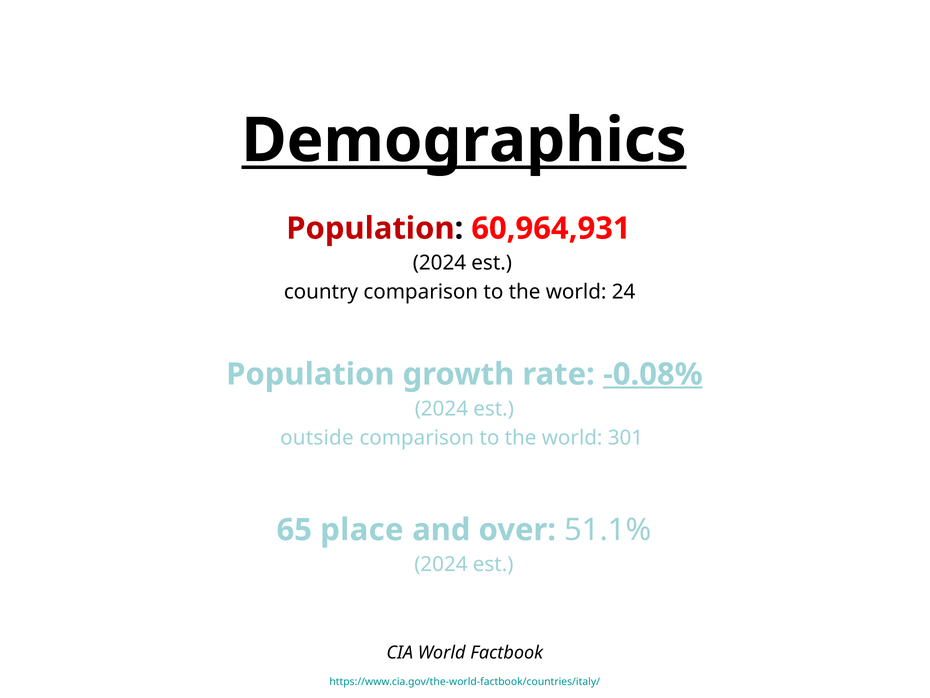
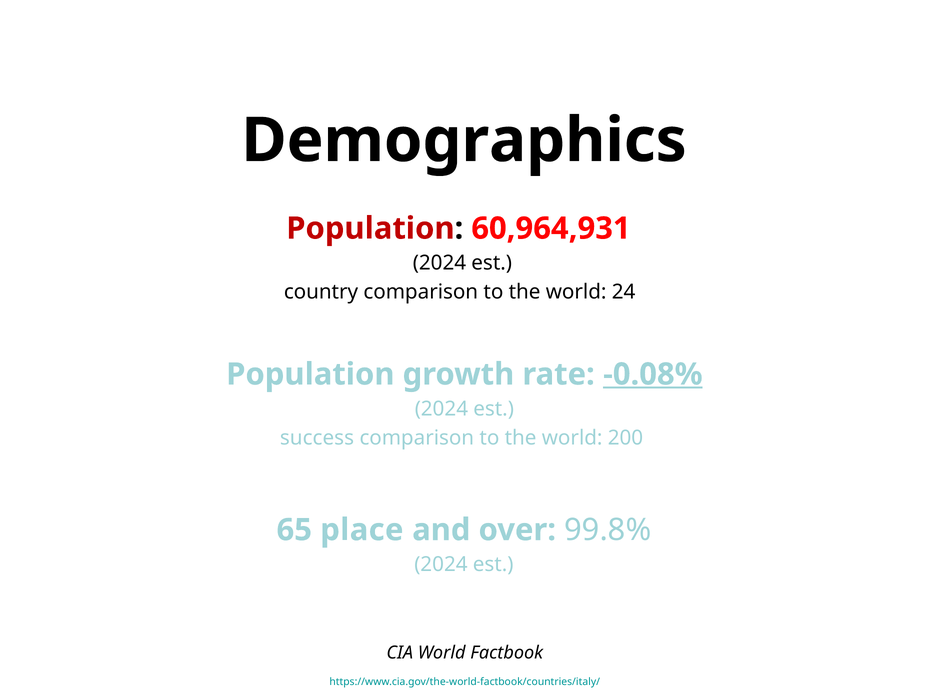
Demographics underline: present -> none
outside: outside -> success
301: 301 -> 200
51.1%: 51.1% -> 99.8%
